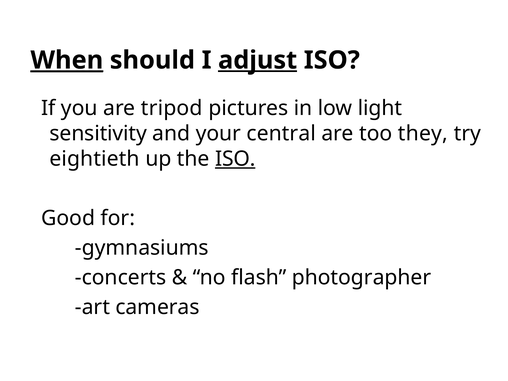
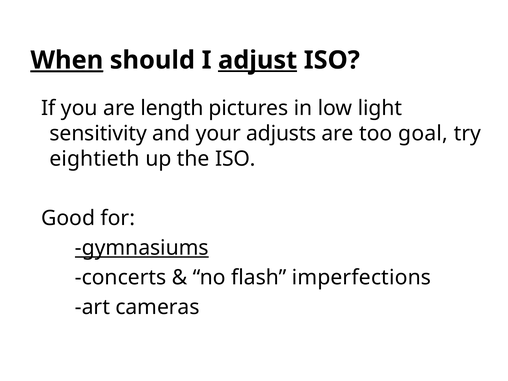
tripod: tripod -> length
central: central -> adjusts
they: they -> goal
ISO at (235, 159) underline: present -> none
gymnasiums underline: none -> present
photographer: photographer -> imperfections
